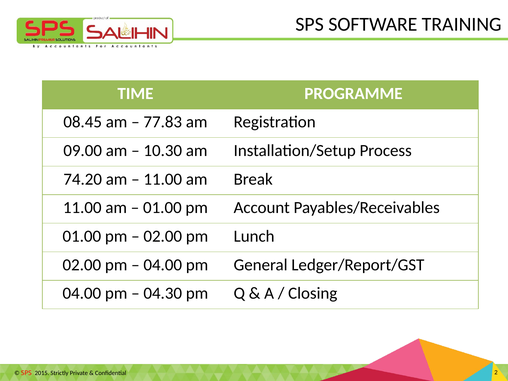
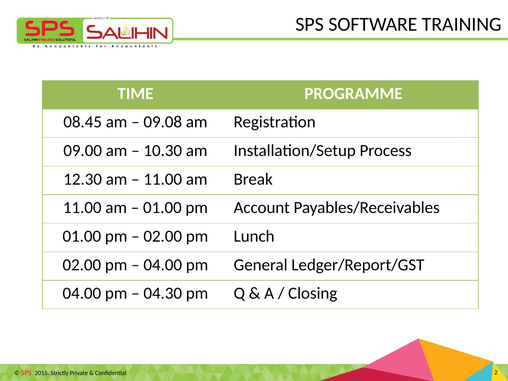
77.83: 77.83 -> 09.08
74.20: 74.20 -> 12.30
